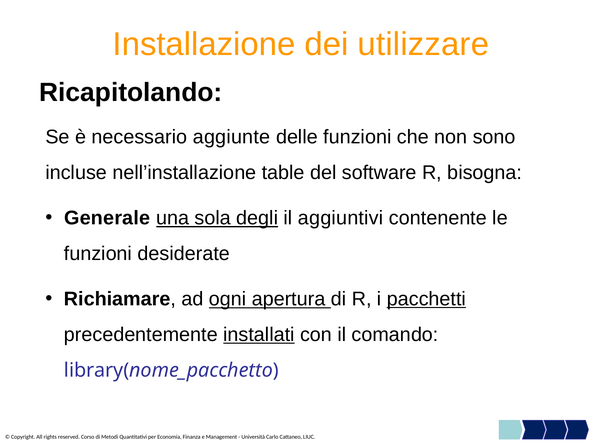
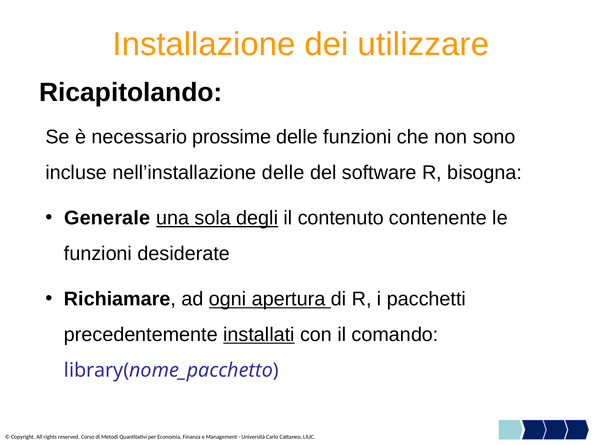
aggiunte: aggiunte -> prossime
nell’installazione table: table -> delle
aggiuntivi: aggiuntivi -> contenuto
pacchetti underline: present -> none
